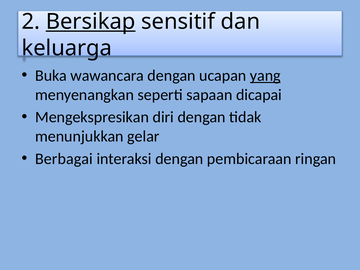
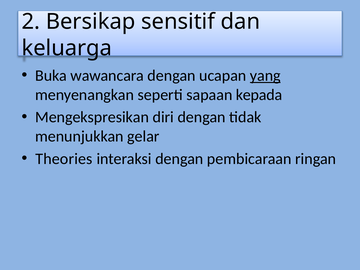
Bersikap underline: present -> none
dicapai: dicapai -> kepada
Berbagai: Berbagai -> Theories
